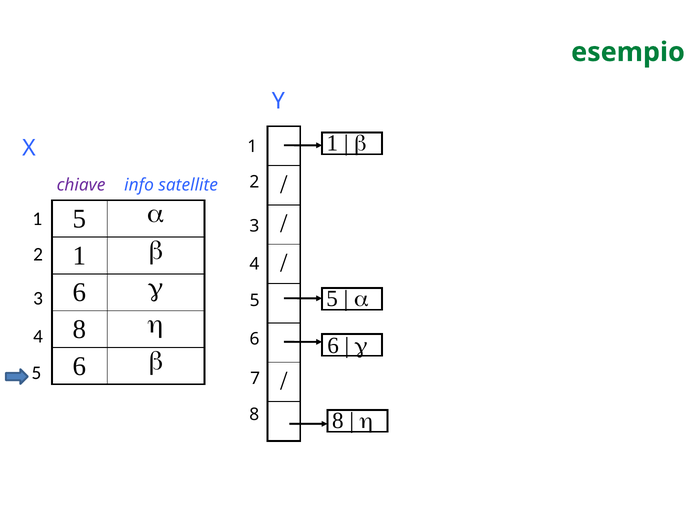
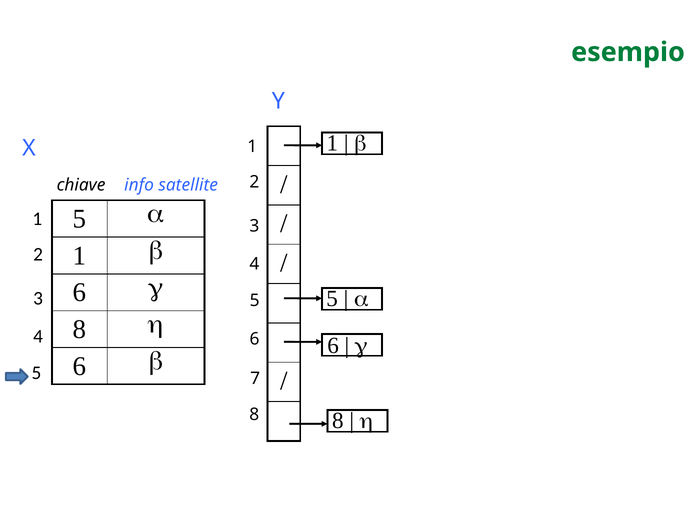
chiave colour: purple -> black
